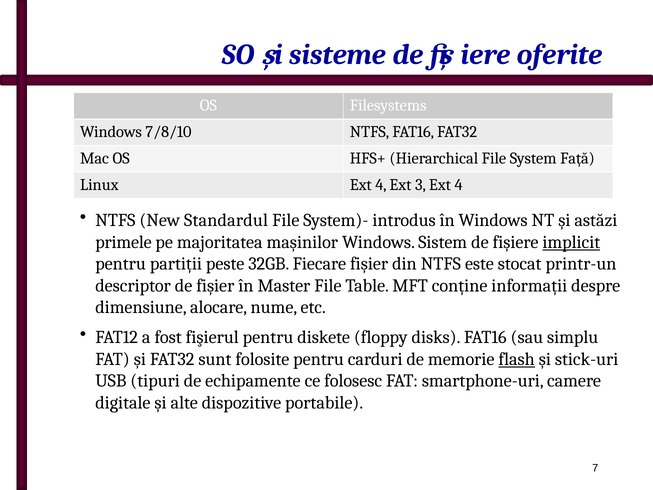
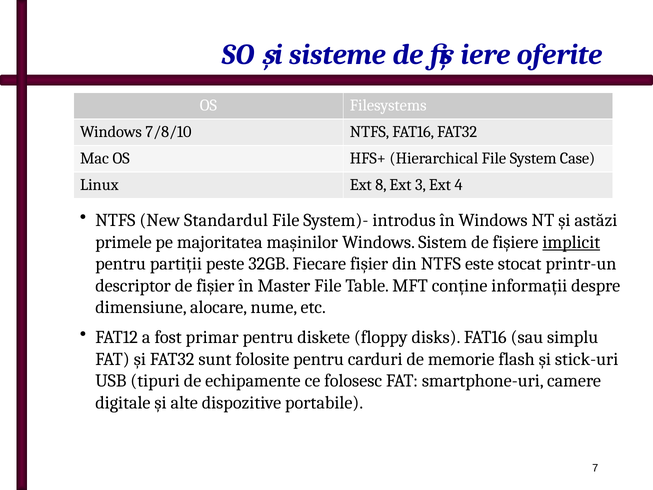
Față: Față -> Case
Linux Ext 4: 4 -> 8
fişierul: fişierul -> primar
flash underline: present -> none
